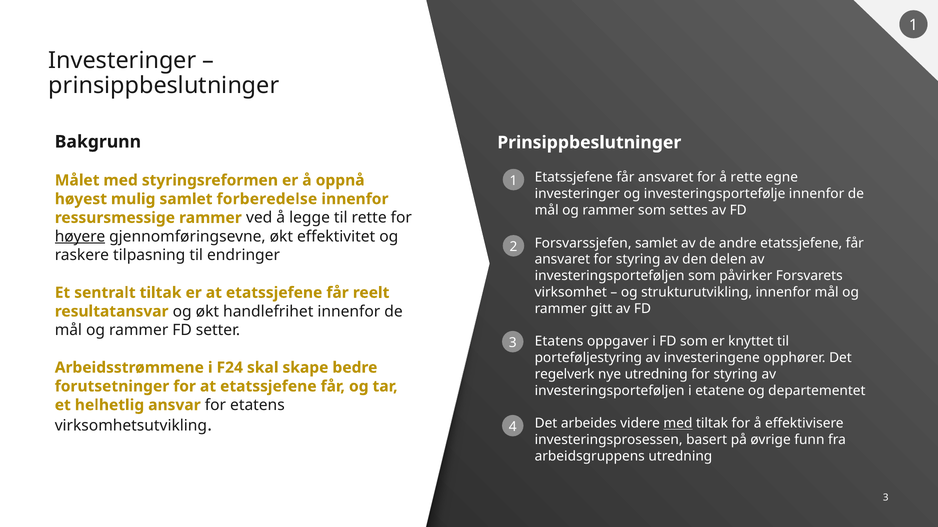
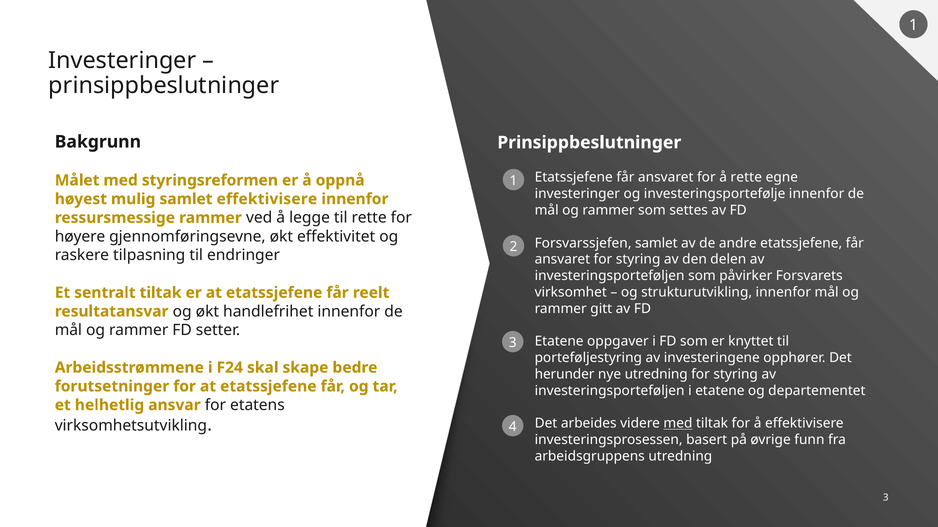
samlet forberedelse: forberedelse -> effektivisere
høyere underline: present -> none
Etatens at (559, 342): Etatens -> Etatene
regelverk: regelverk -> herunder
